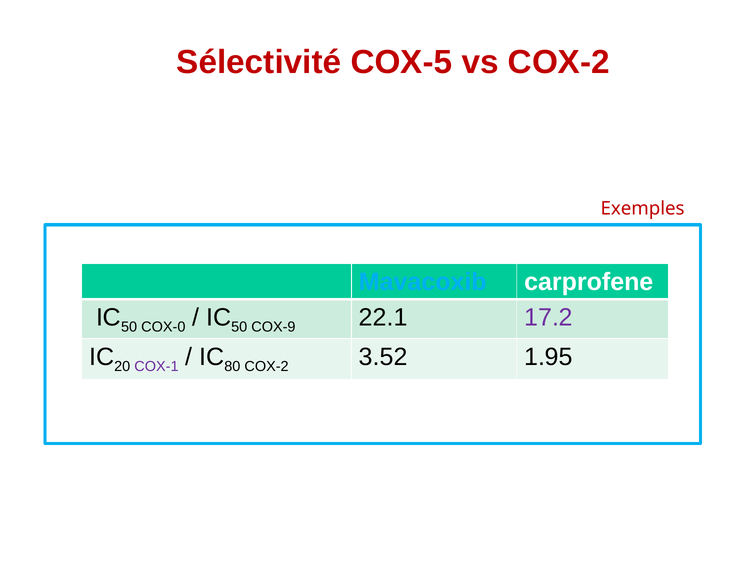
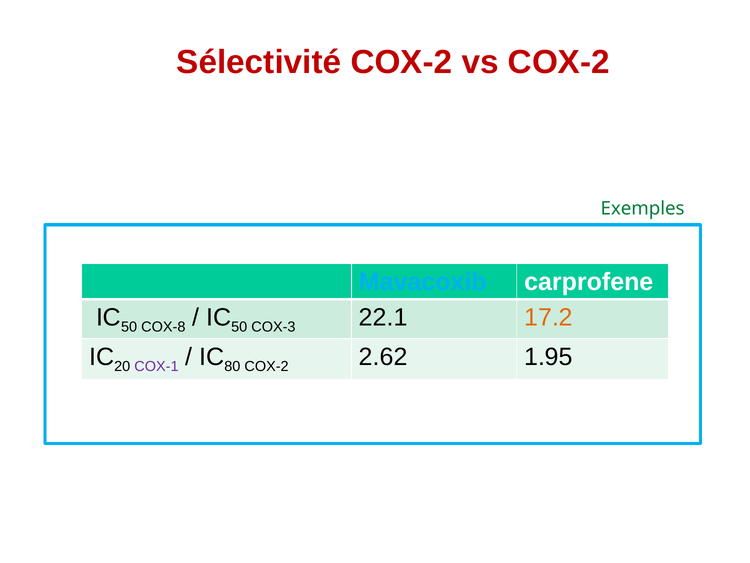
Sélectivité COX-5: COX-5 -> COX-2
Exemples colour: red -> green
COX-0: COX-0 -> COX-8
COX-9: COX-9 -> COX-3
17.2 colour: purple -> orange
3.52: 3.52 -> 2.62
